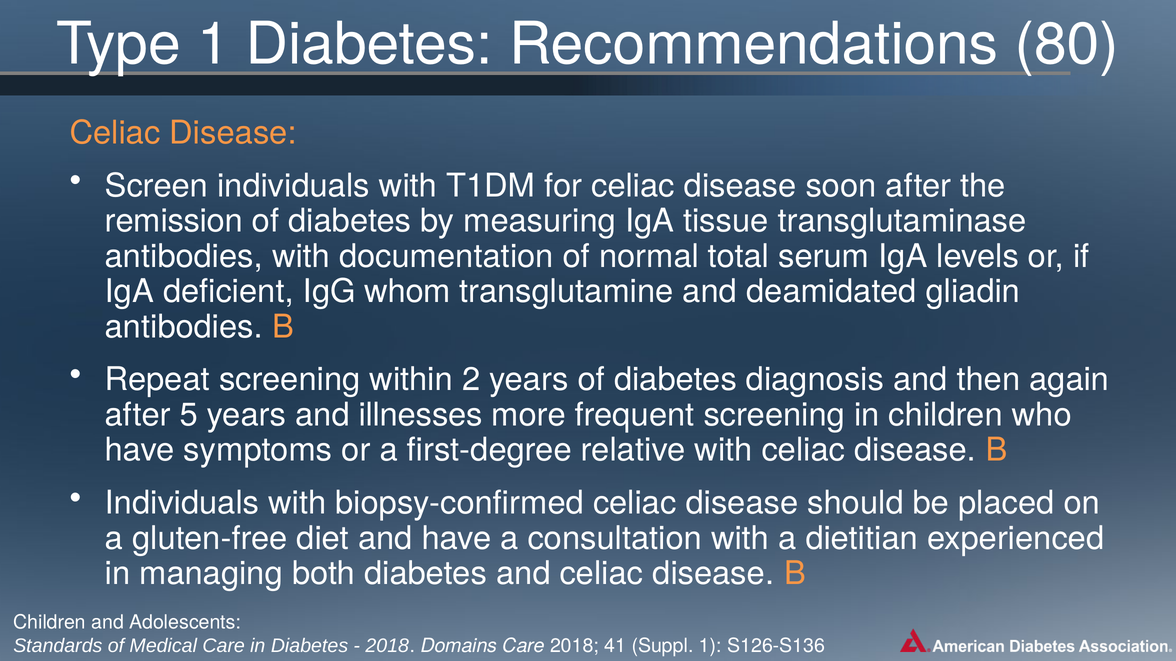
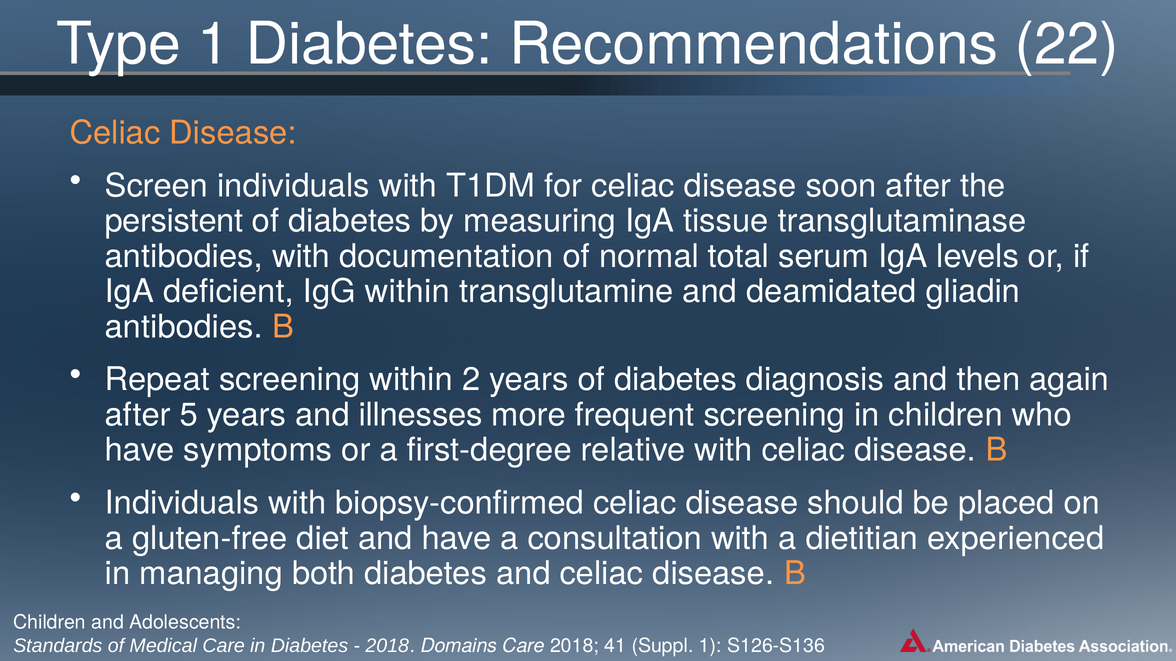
80: 80 -> 22
remission: remission -> persistent
IgG whom: whom -> within
